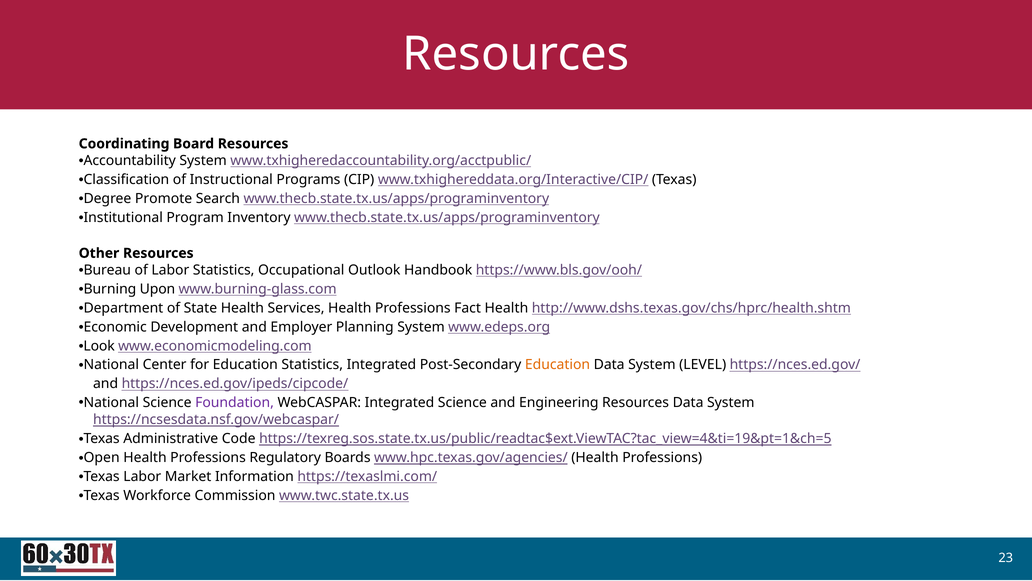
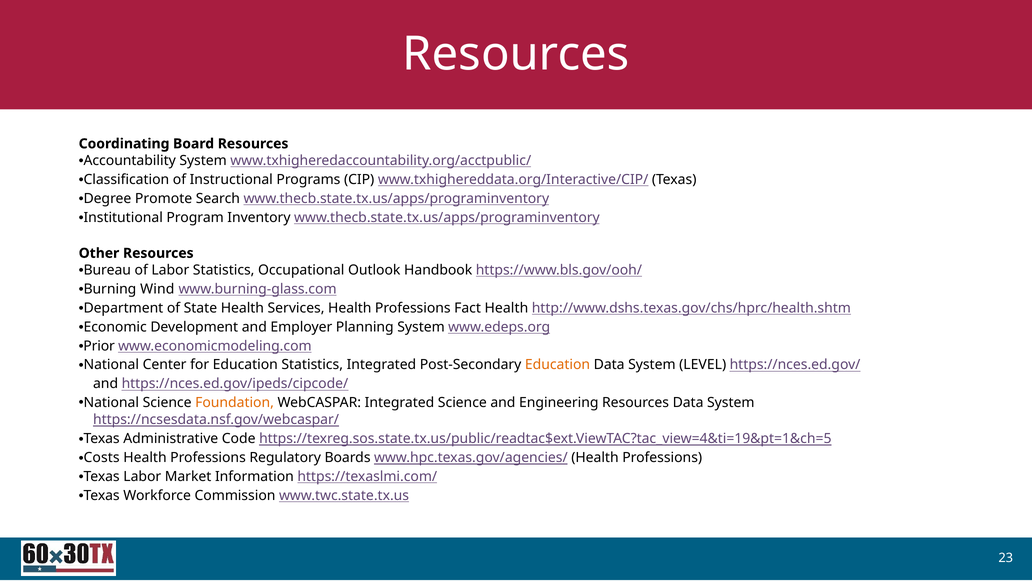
Upon: Upon -> Wind
Look: Look -> Prior
Foundation colour: purple -> orange
Open: Open -> Costs
